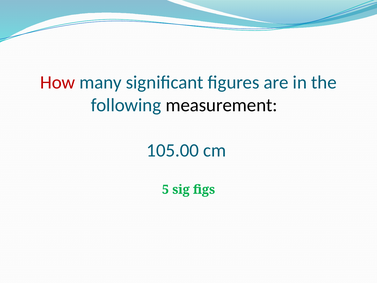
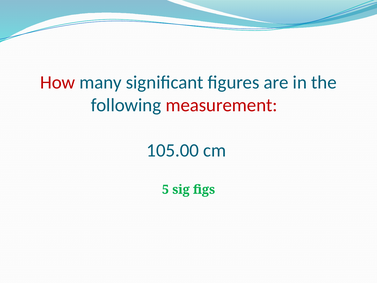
measurement colour: black -> red
